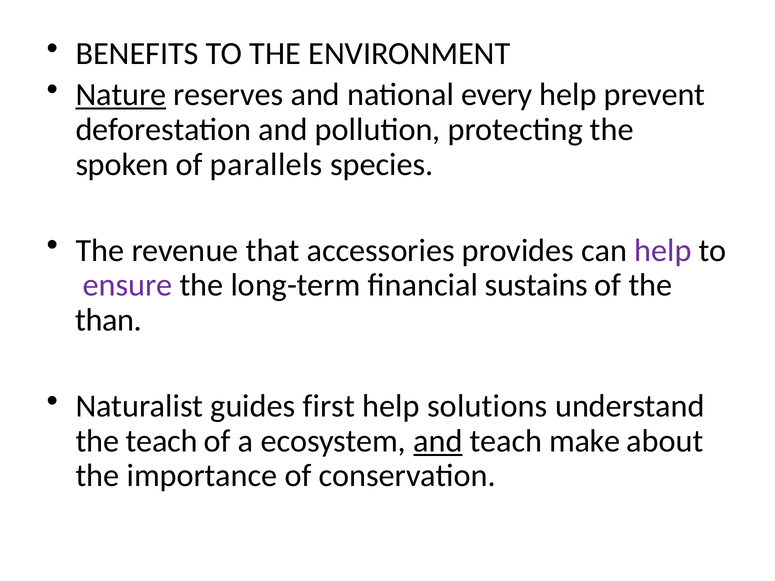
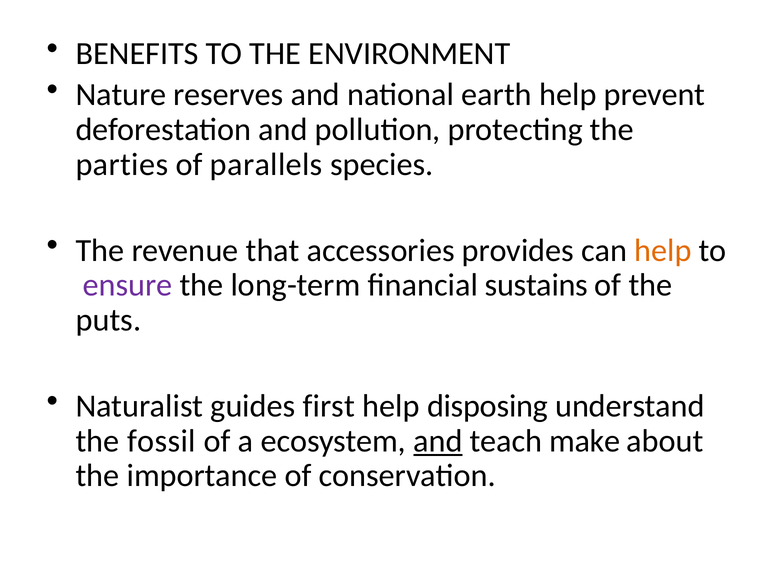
Nature underline: present -> none
every: every -> earth
spoken: spoken -> parties
help at (663, 251) colour: purple -> orange
than: than -> puts
solutions: solutions -> disposing
the teach: teach -> fossil
